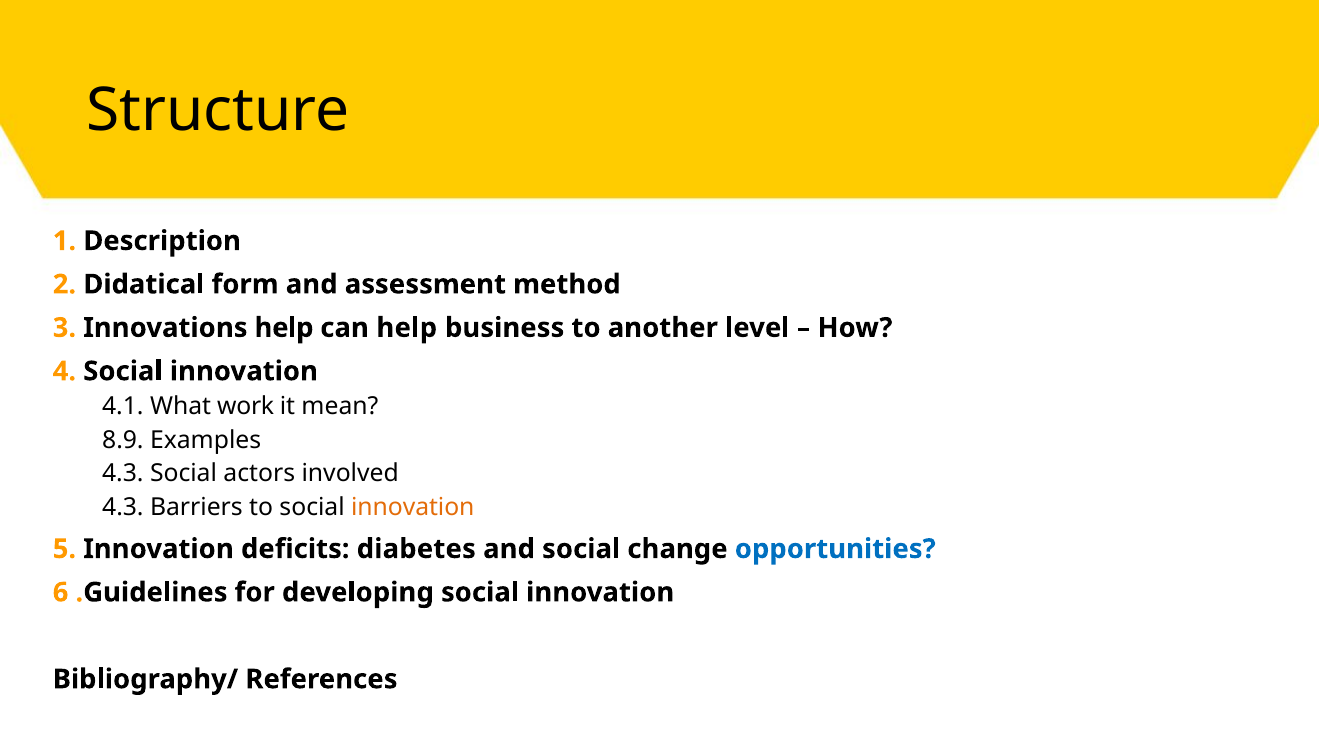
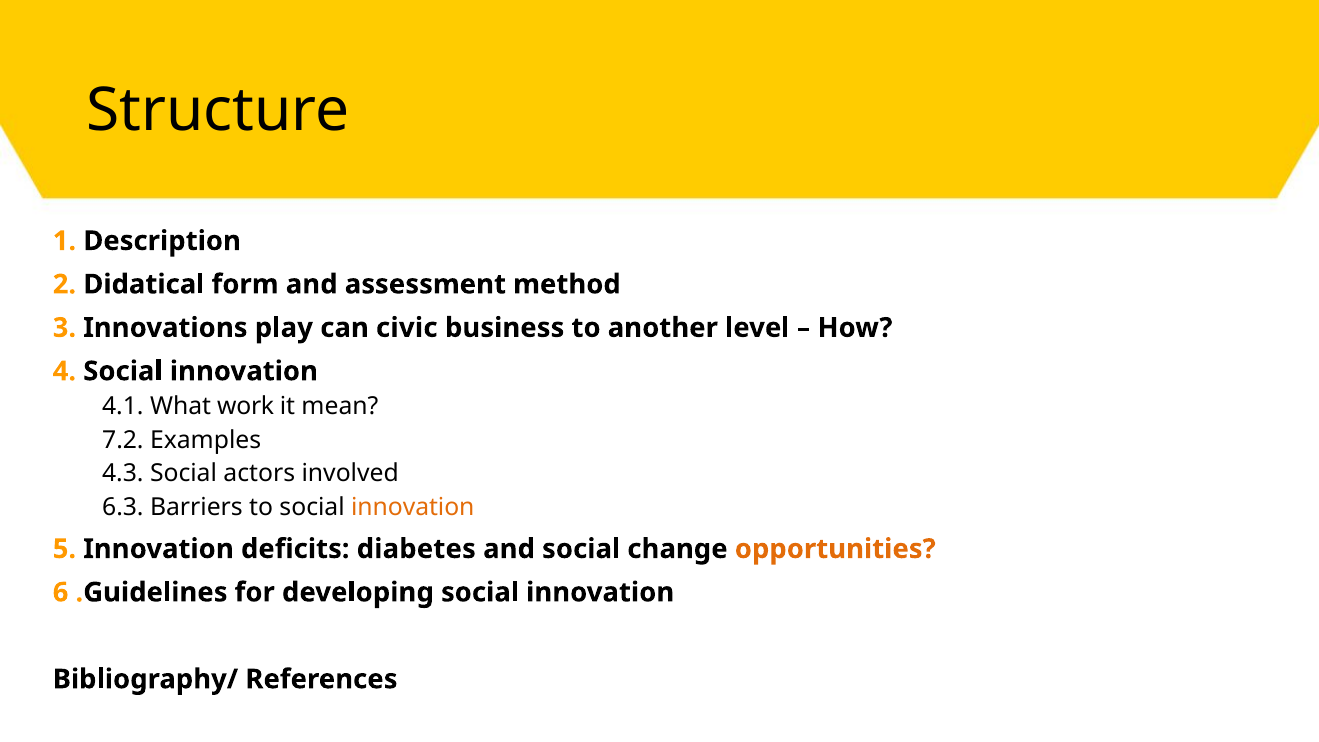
Innovations help: help -> play
can help: help -> civic
8.9: 8.9 -> 7.2
4.3 at (123, 507): 4.3 -> 6.3
opportunities colour: blue -> orange
